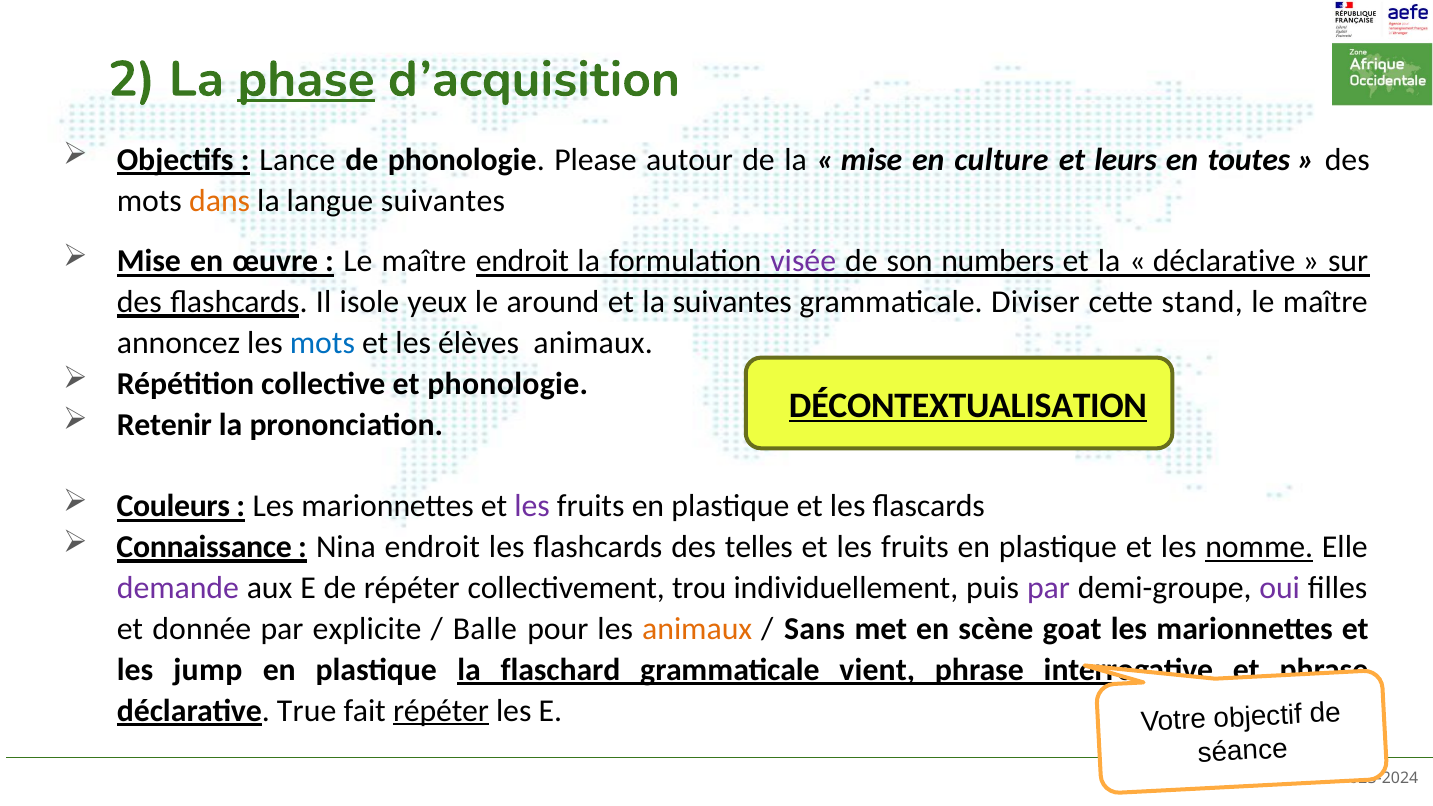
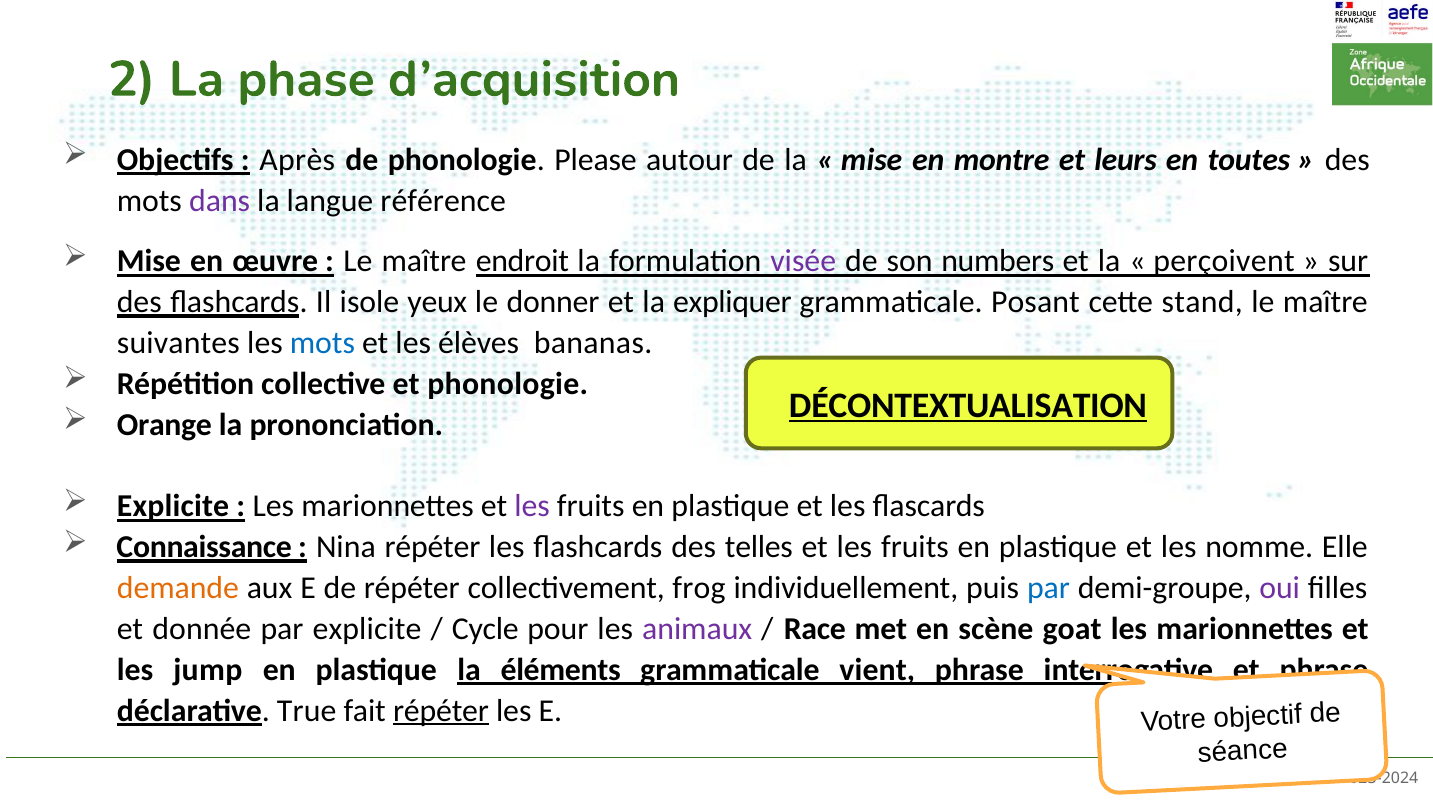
phase underline: present -> none
Lance: Lance -> Après
culture: culture -> montre
dans colour: orange -> purple
langue suivantes: suivantes -> référence
déclarative at (1224, 261): déclarative -> perçoivent
around: around -> donner
la suivantes: suivantes -> expliquer
Diviser: Diviser -> Posant
annoncez: annoncez -> suivantes
élèves animaux: animaux -> bananas
Retenir: Retenir -> Orange
Couleurs at (173, 506): Couleurs -> Explicite
Nina endroit: endroit -> répéter
nomme underline: present -> none
demande colour: purple -> orange
trou: trou -> frog
par at (1049, 588) colour: purple -> blue
Balle: Balle -> Cycle
animaux at (697, 629) colour: orange -> purple
Sans: Sans -> Race
flaschard: flaschard -> éléments
